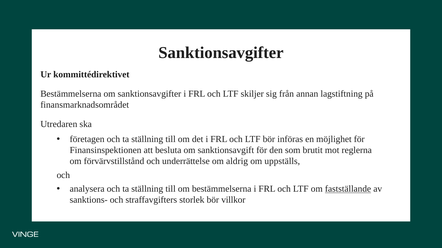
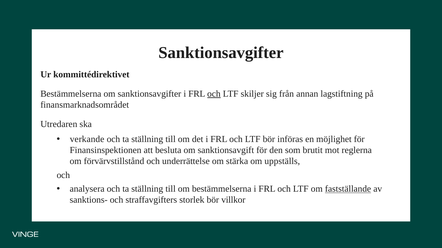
och at (214, 94) underline: none -> present
företagen: företagen -> verkande
aldrig: aldrig -> stärka
